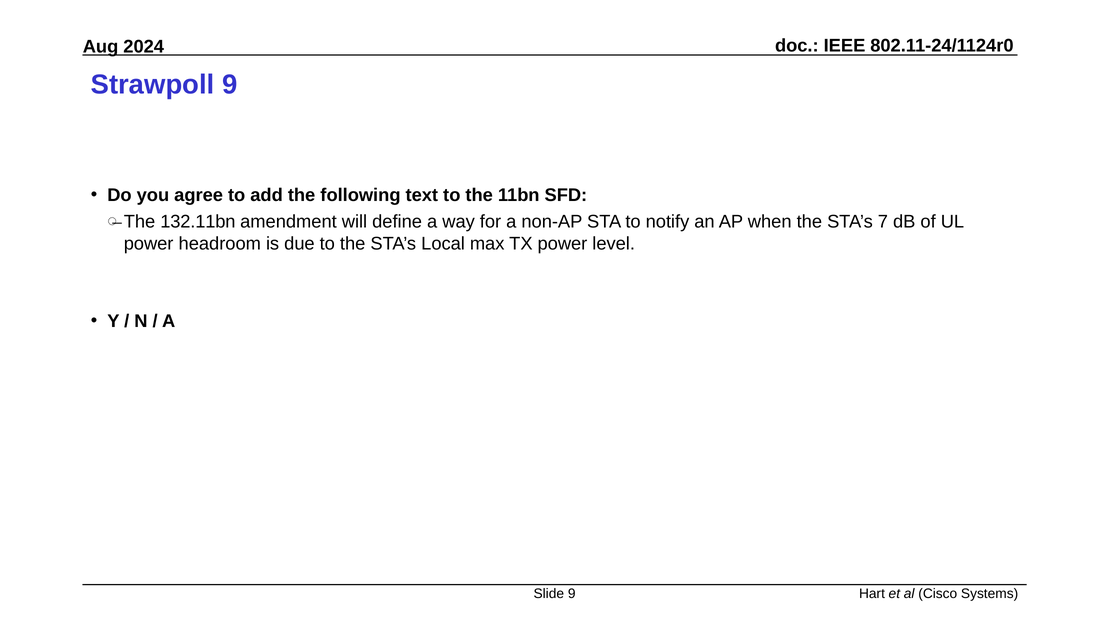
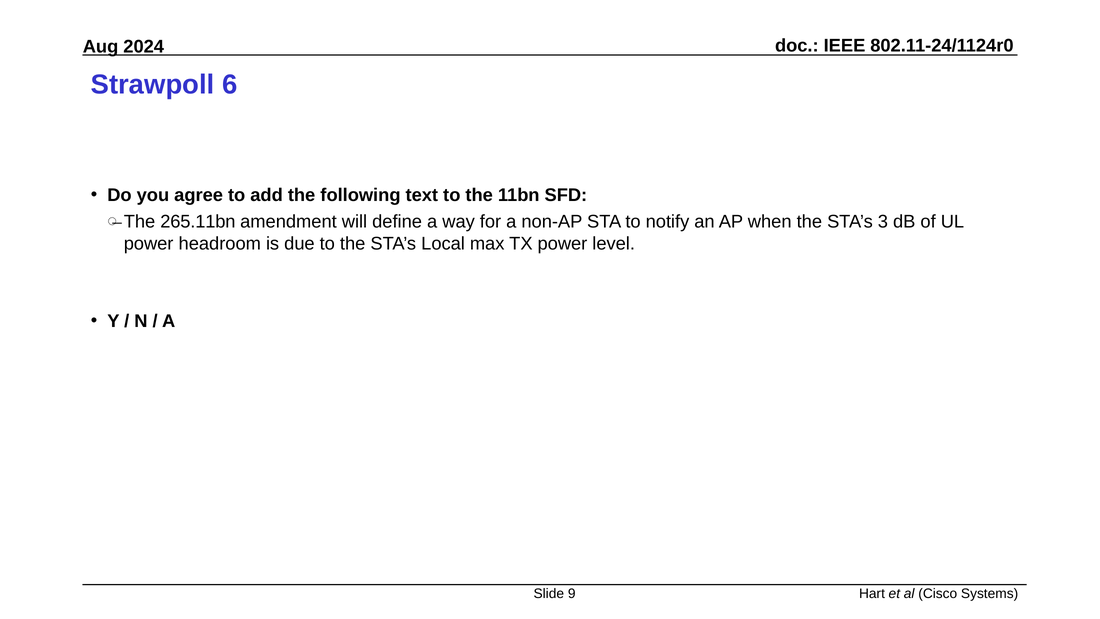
Strawpoll 9: 9 -> 6
132.11bn: 132.11bn -> 265.11bn
7: 7 -> 3
